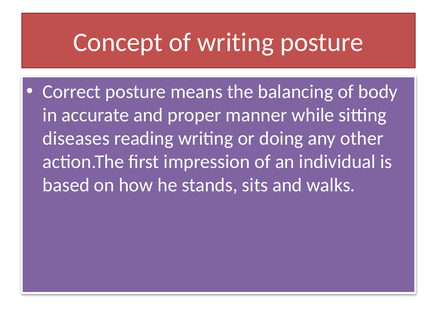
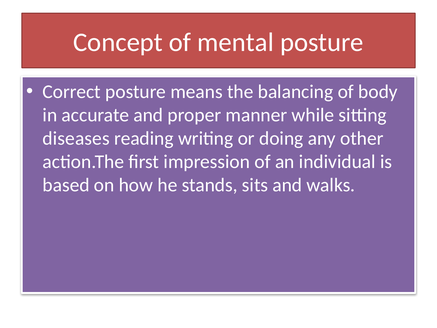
of writing: writing -> mental
